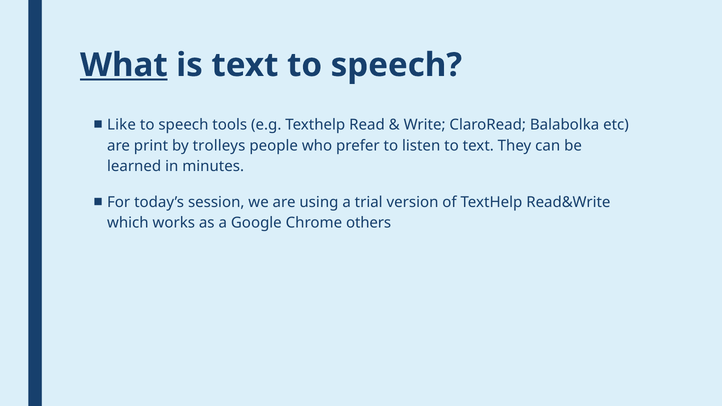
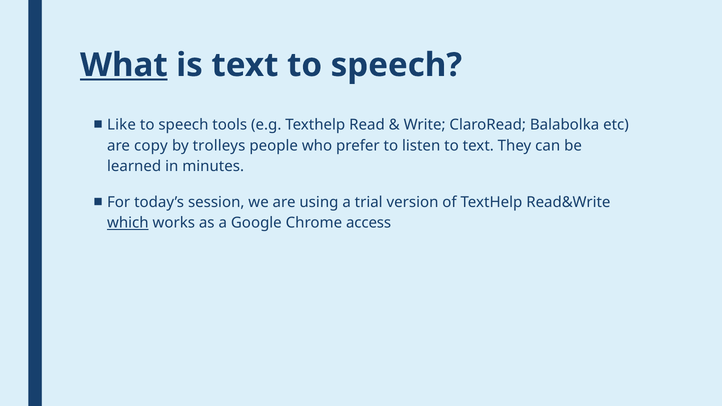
print: print -> copy
which underline: none -> present
others: others -> access
